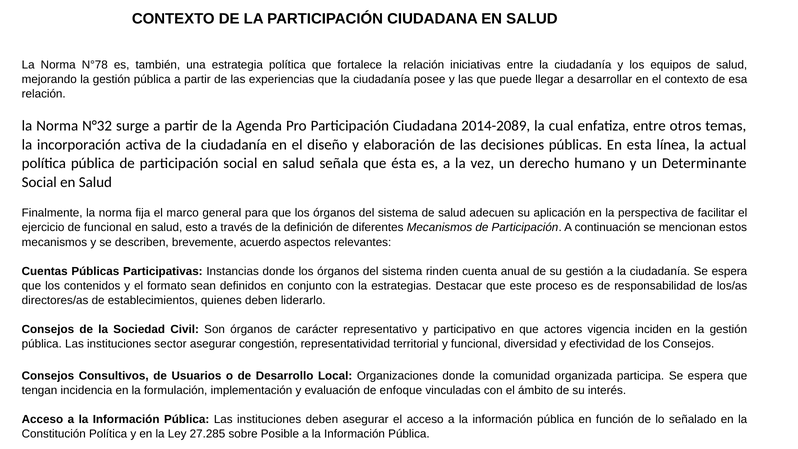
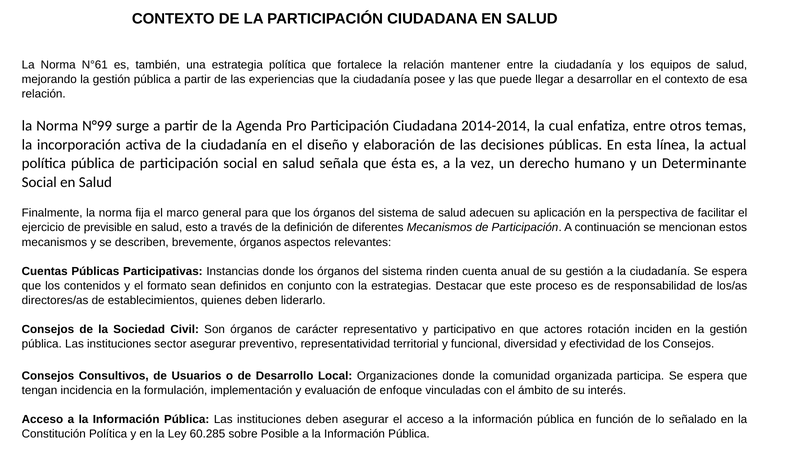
N°78: N°78 -> N°61
iniciativas: iniciativas -> mantener
N°32: N°32 -> N°99
2014-2089: 2014-2089 -> 2014-2014
de funcional: funcional -> previsible
brevemente acuerdo: acuerdo -> órganos
vigencia: vigencia -> rotación
congestión: congestión -> preventivo
27.285: 27.285 -> 60.285
